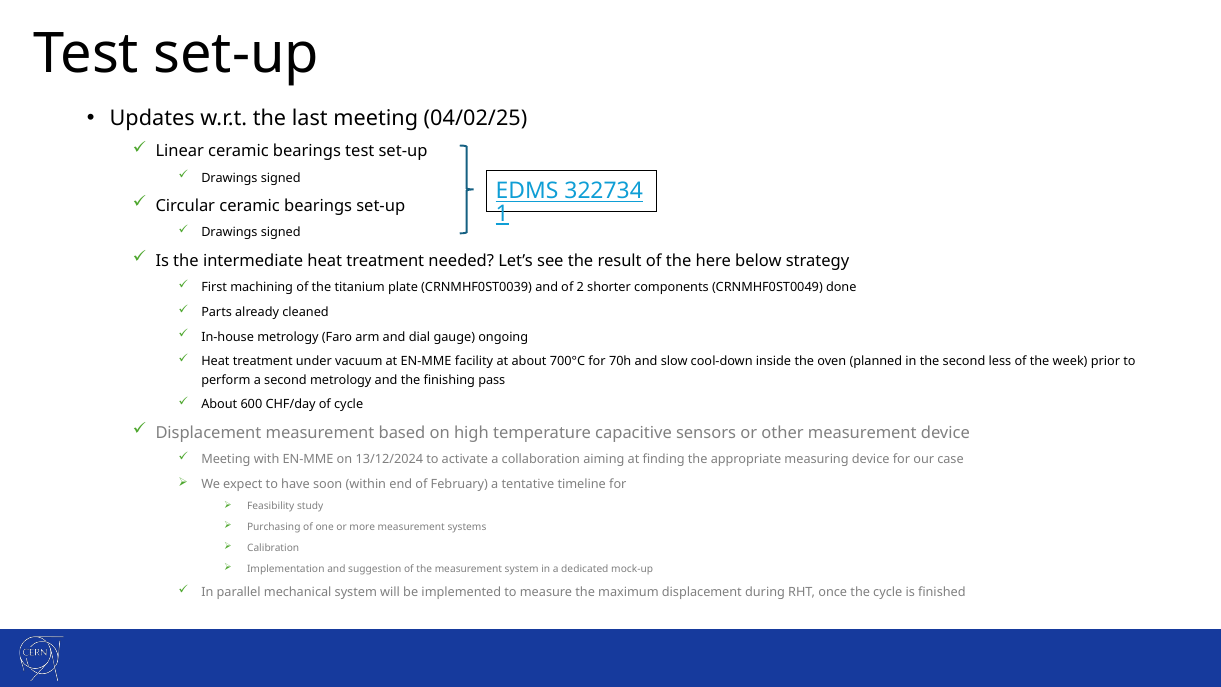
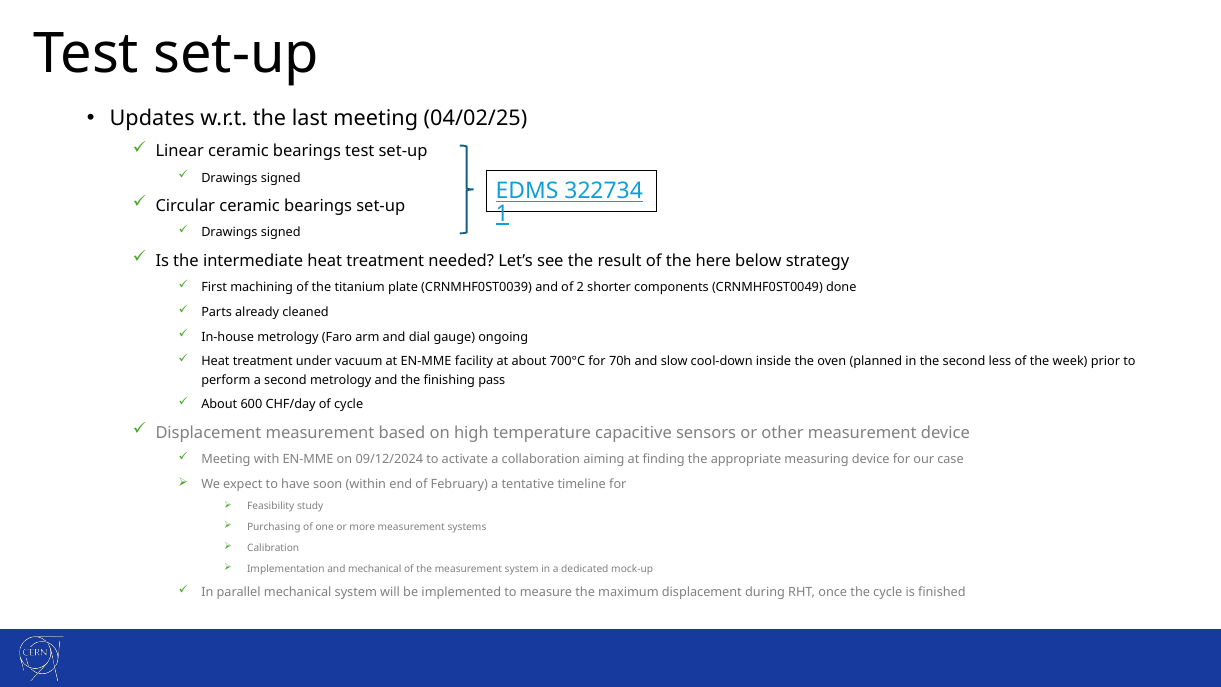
13/12/2024: 13/12/2024 -> 09/12/2024
and suggestion: suggestion -> mechanical
